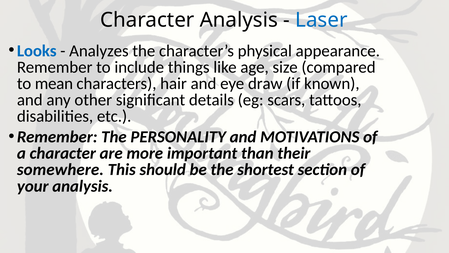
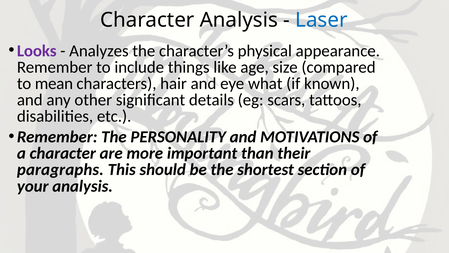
Looks colour: blue -> purple
draw: draw -> what
somewhere: somewhere -> paragraphs
